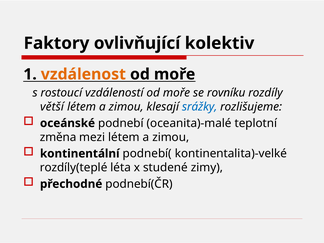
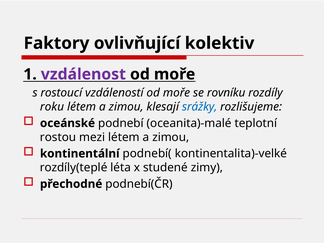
vzdálenost colour: orange -> purple
větší: větší -> roku
změna: změna -> rostou
